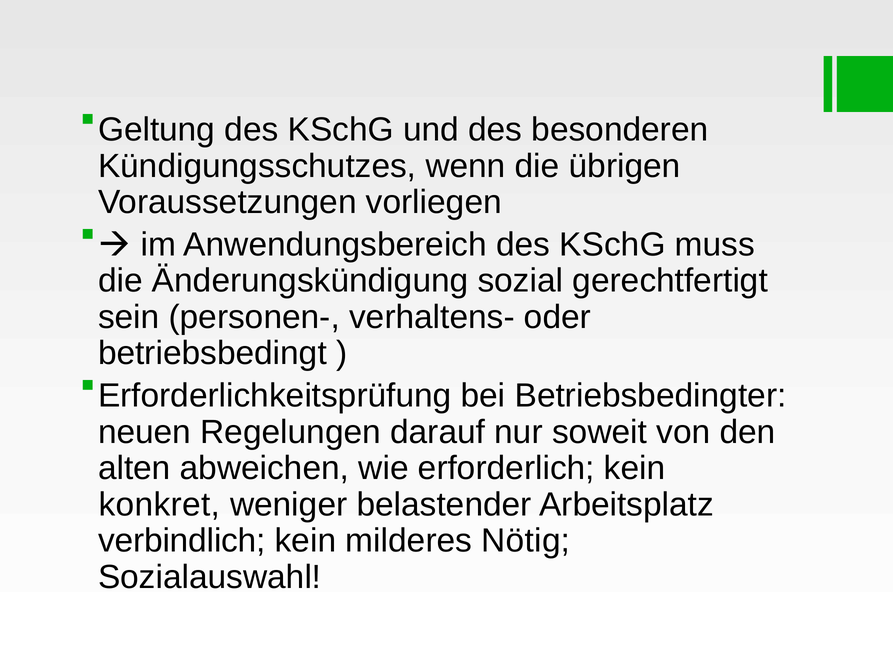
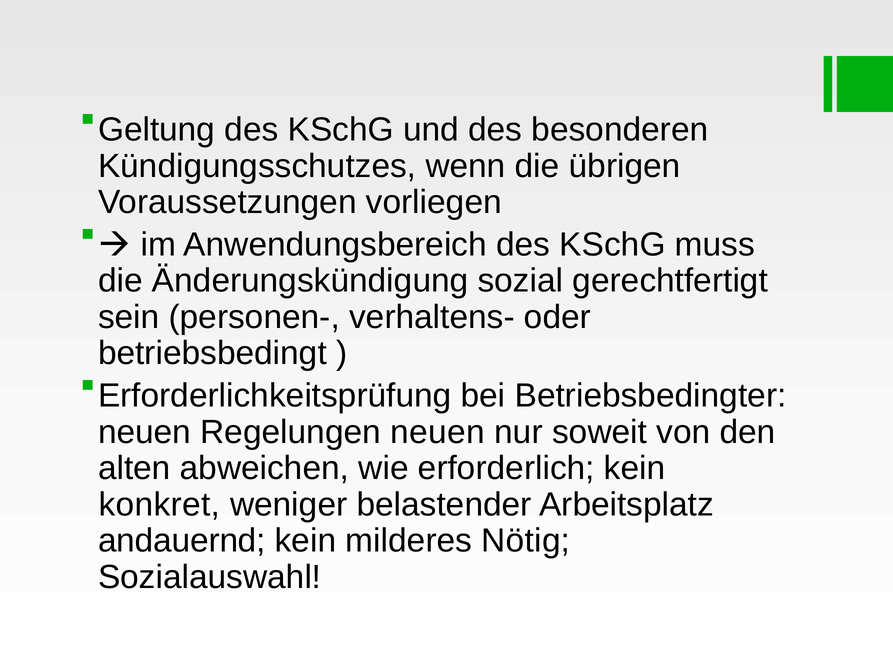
Regelungen darauf: darauf -> neuen
verbindlich: verbindlich -> andauernd
